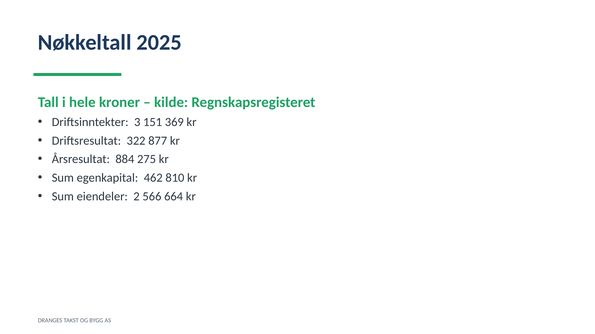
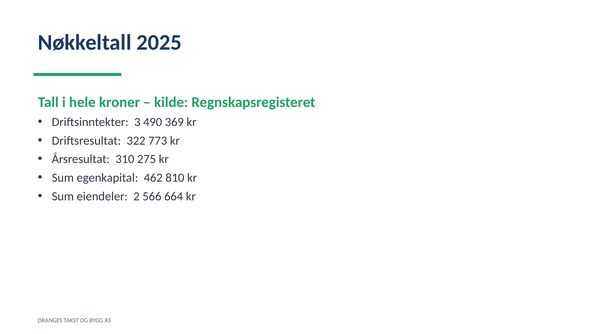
151: 151 -> 490
877: 877 -> 773
884: 884 -> 310
